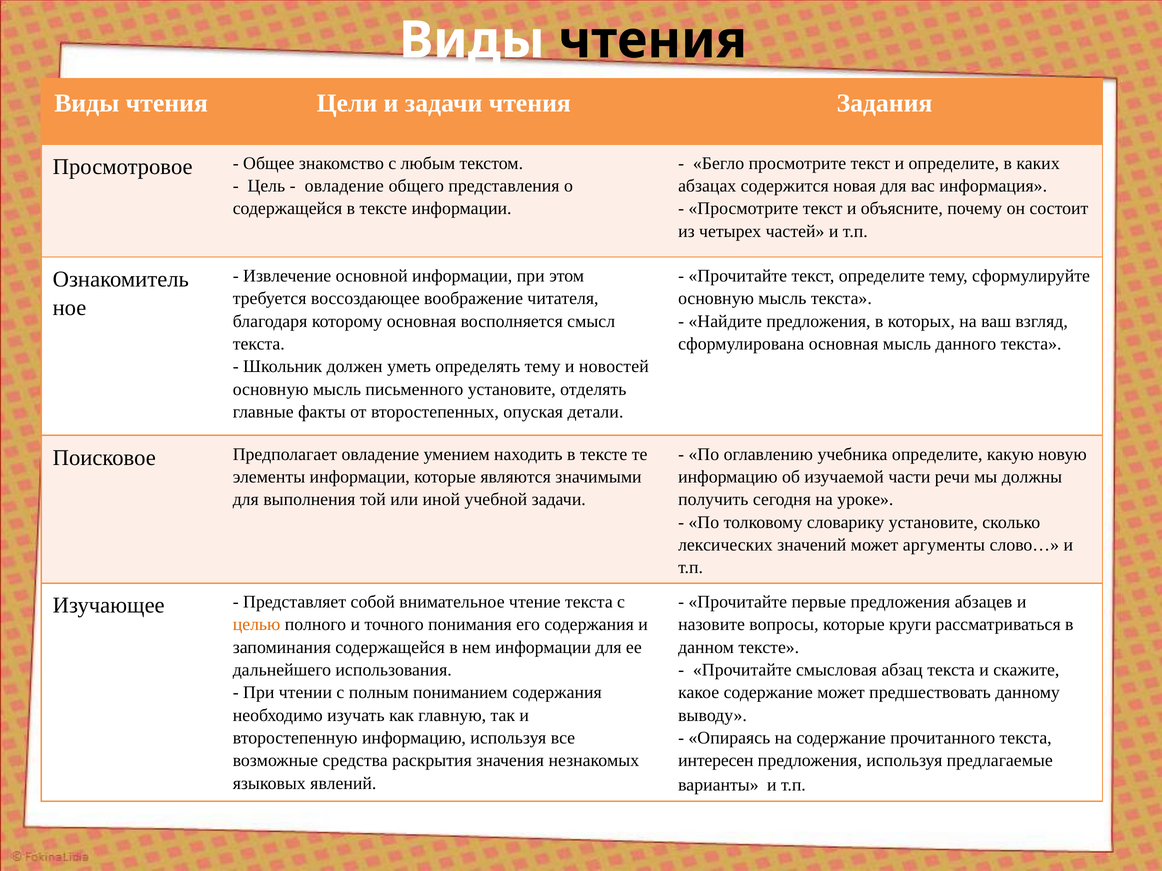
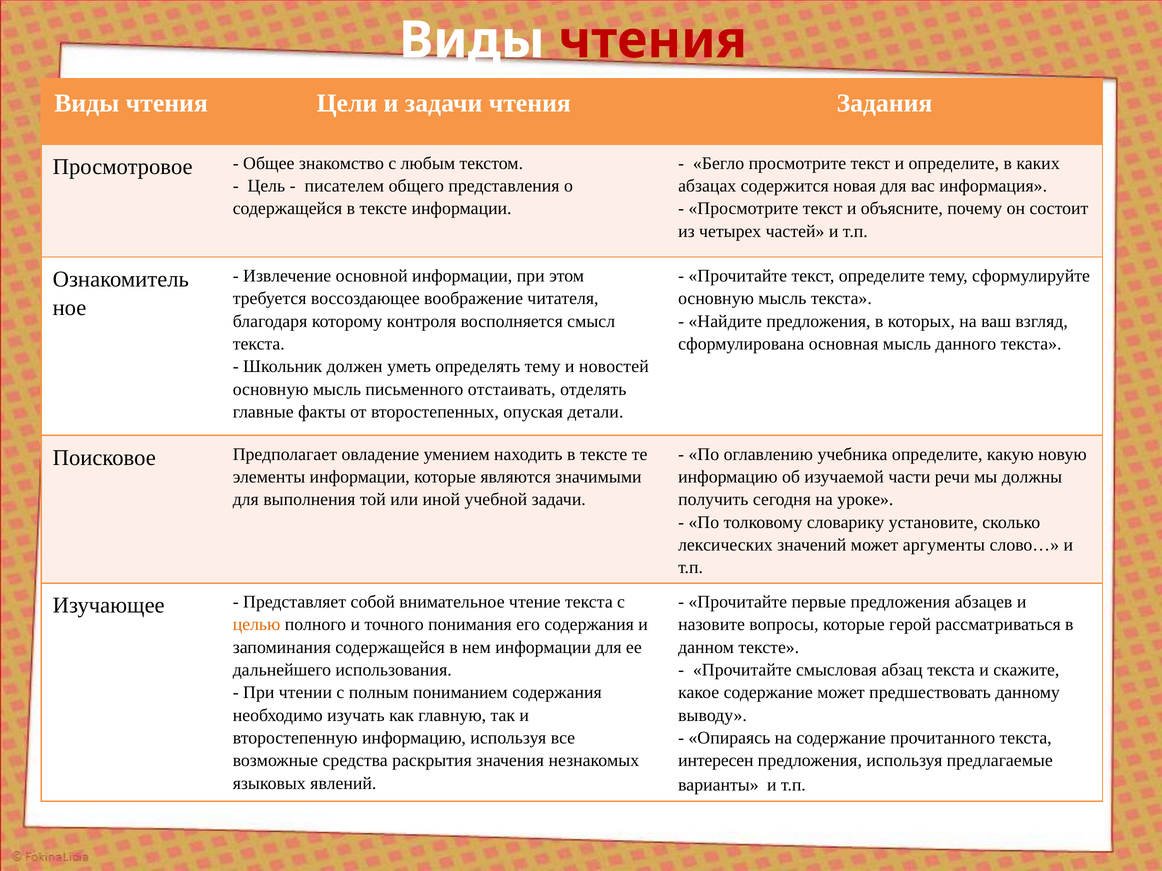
чтения at (653, 40) colour: black -> red
овладение at (344, 186): овладение -> писателем
которому основная: основная -> контроля
письменного установите: установите -> отстаивать
круги: круги -> герой
